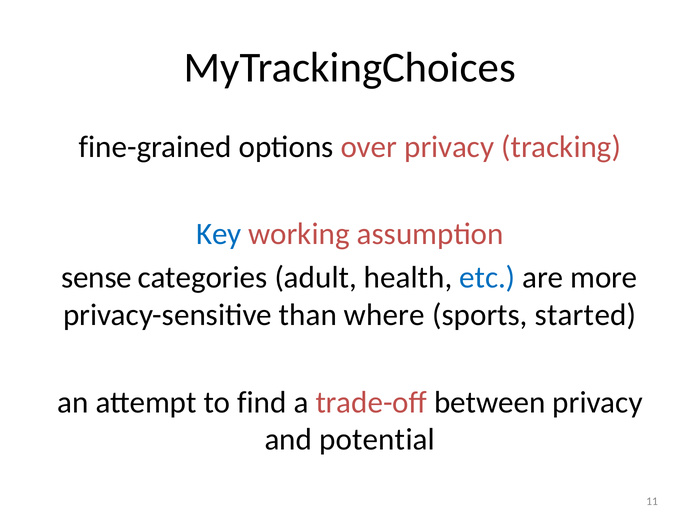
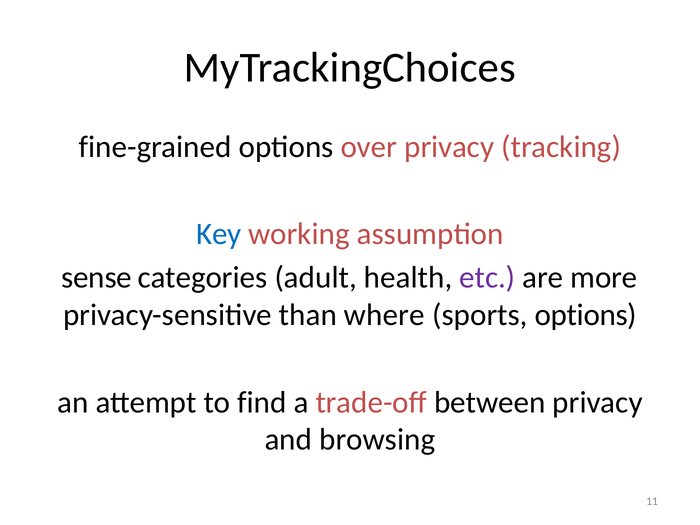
etc colour: blue -> purple
sports started: started -> options
potential: potential -> browsing
